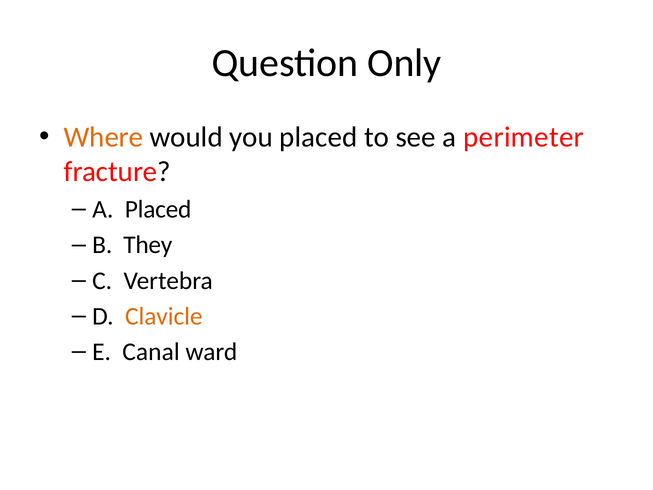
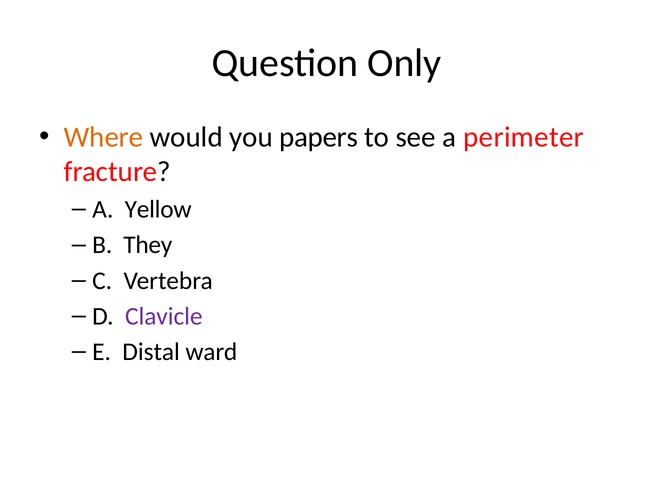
you placed: placed -> papers
A Placed: Placed -> Yellow
Clavicle colour: orange -> purple
Canal: Canal -> Distal
